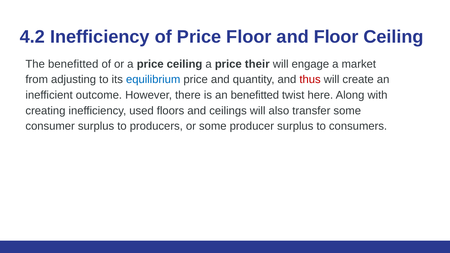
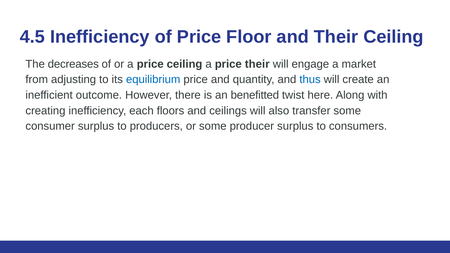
4.2: 4.2 -> 4.5
and Floor: Floor -> Their
The benefitted: benefitted -> decreases
thus colour: red -> blue
used: used -> each
